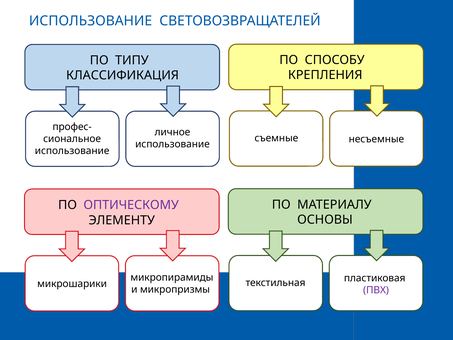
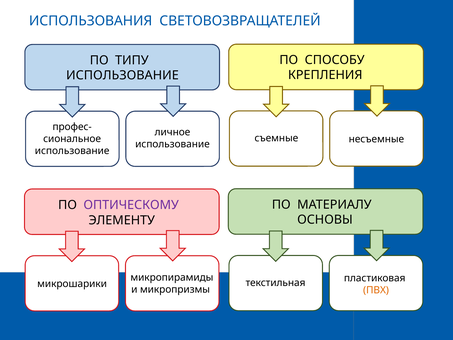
ИСПОЛЬЗОВАНИЕ at (91, 21): ИСПОЛЬЗОВАНИЕ -> ИСПОЛЬЗОВАНИЯ
КЛАССИФИКАЦИЯ at (122, 75): КЛАССИФИКАЦИЯ -> ИСПОЛЬЗОВАНИЕ
ПВХ colour: purple -> orange
